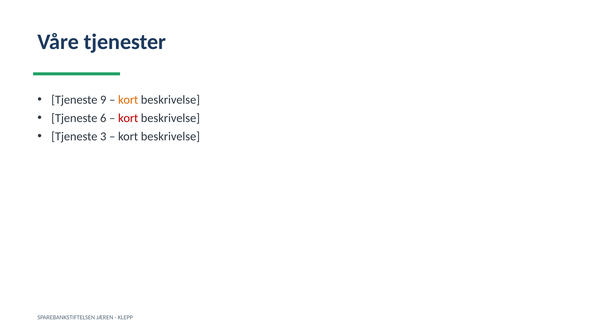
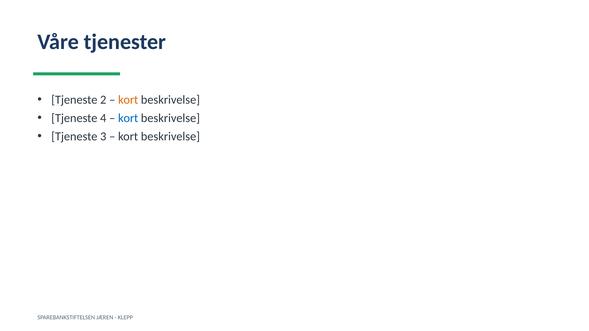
9: 9 -> 2
6: 6 -> 4
kort at (128, 118) colour: red -> blue
